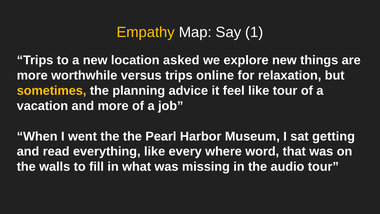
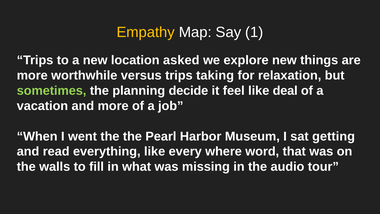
online: online -> taking
sometimes colour: yellow -> light green
advice: advice -> decide
like tour: tour -> deal
